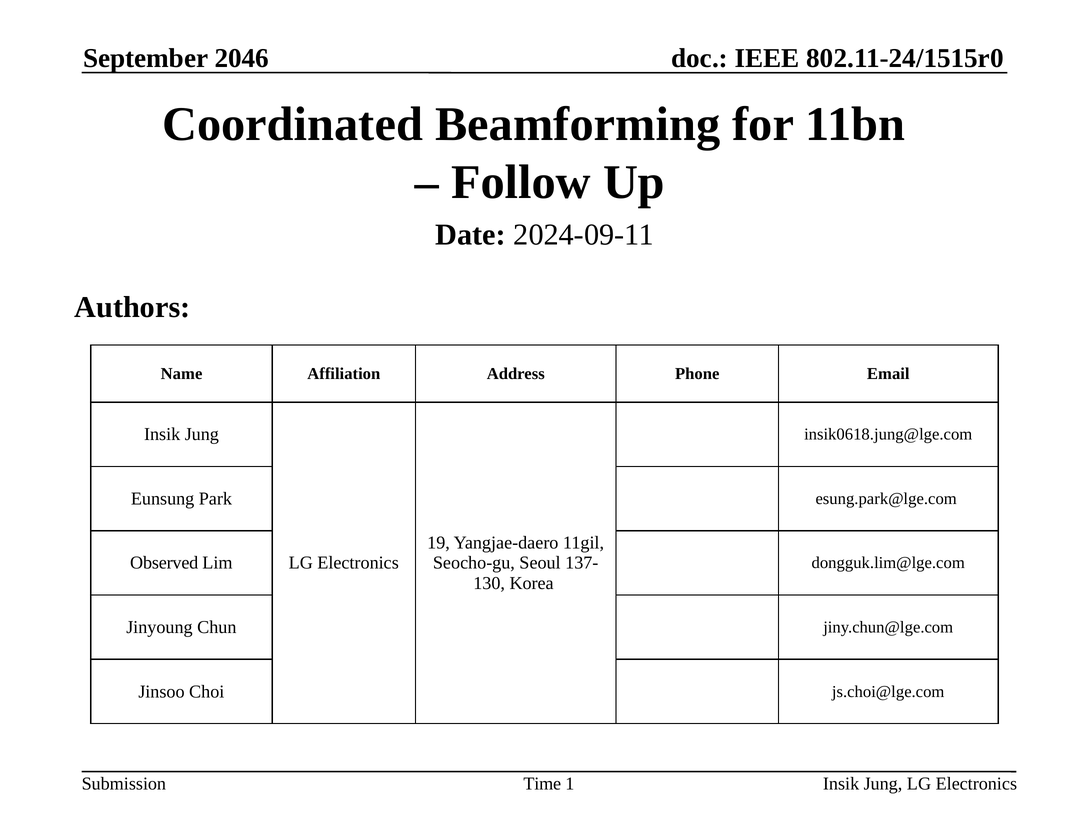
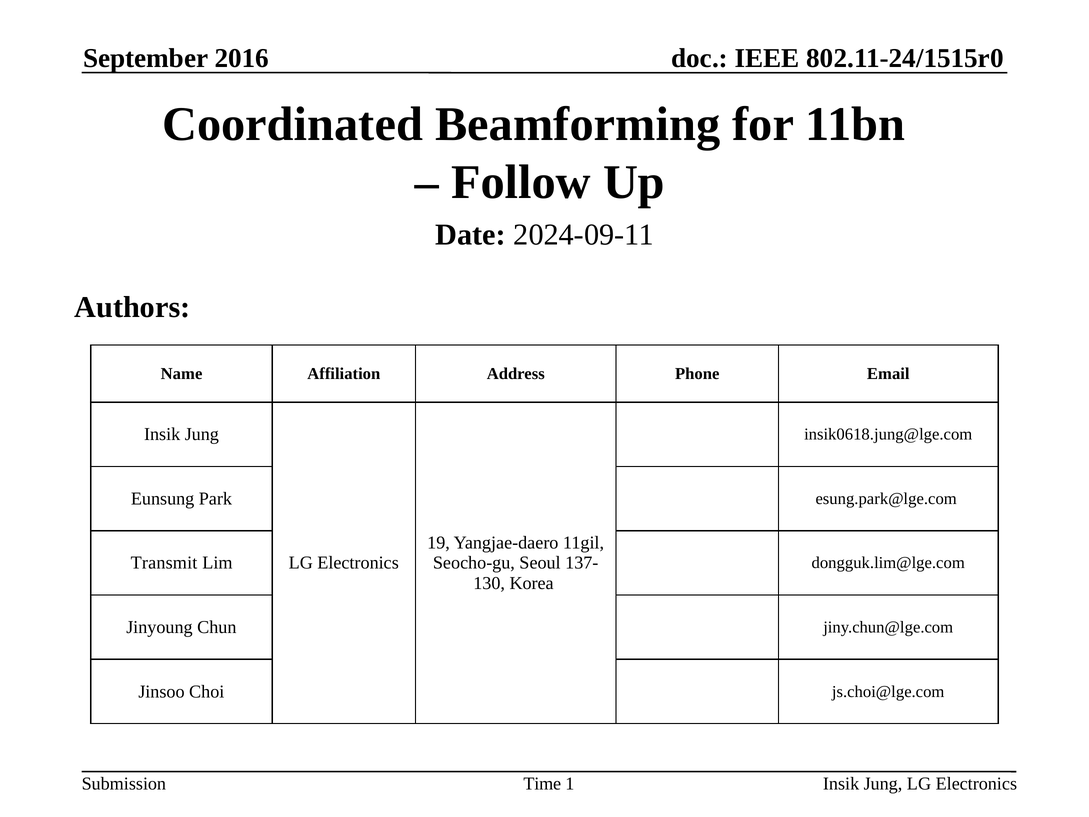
2046: 2046 -> 2016
Observed: Observed -> Transmit
